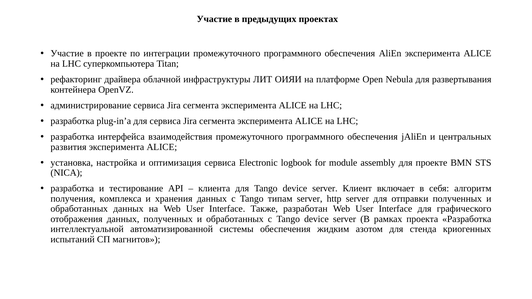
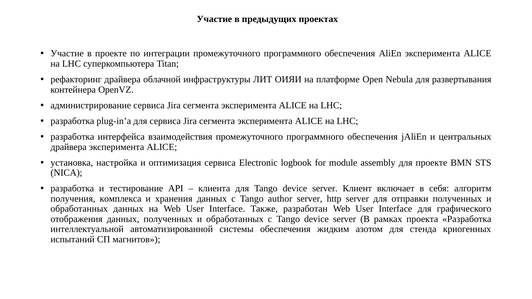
развития at (69, 147): развития -> драйвера
типам: типам -> author
